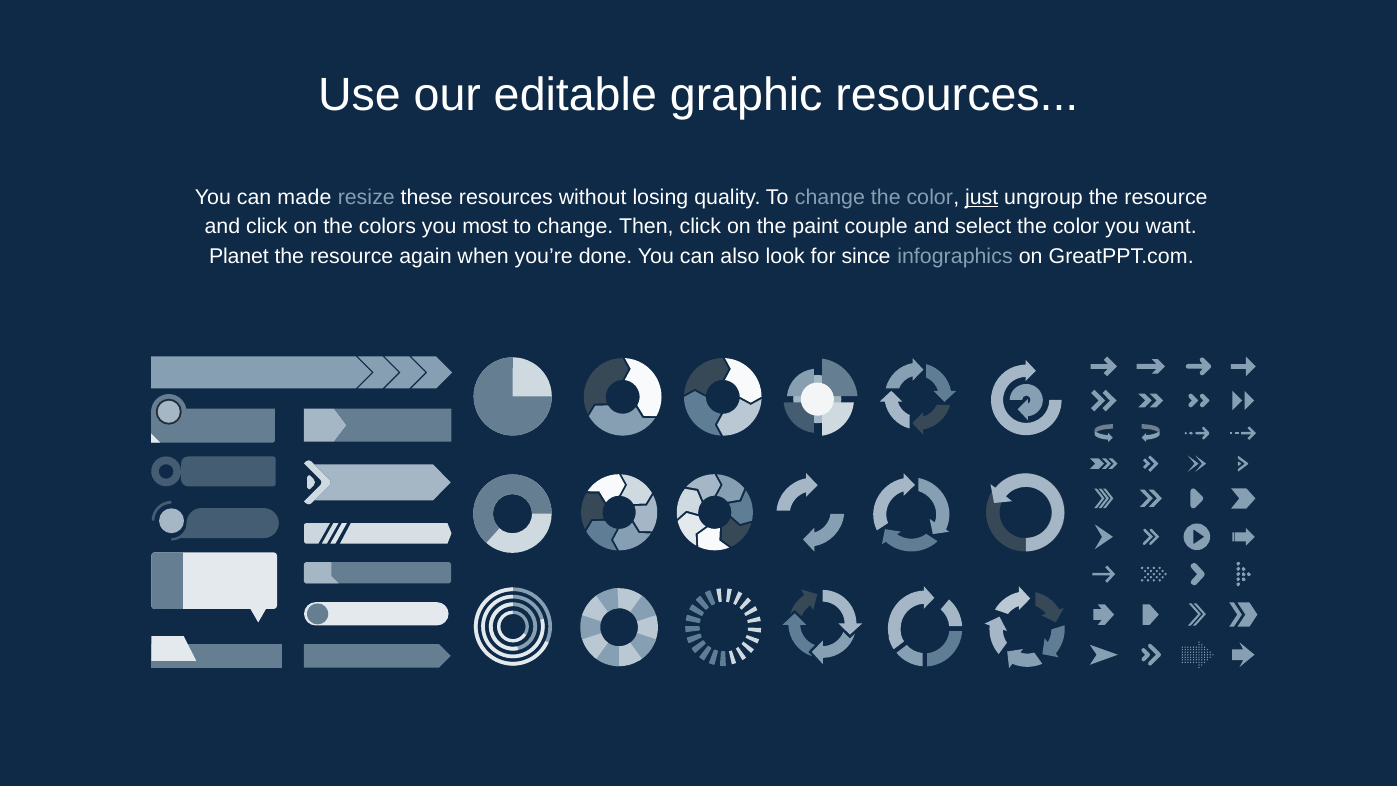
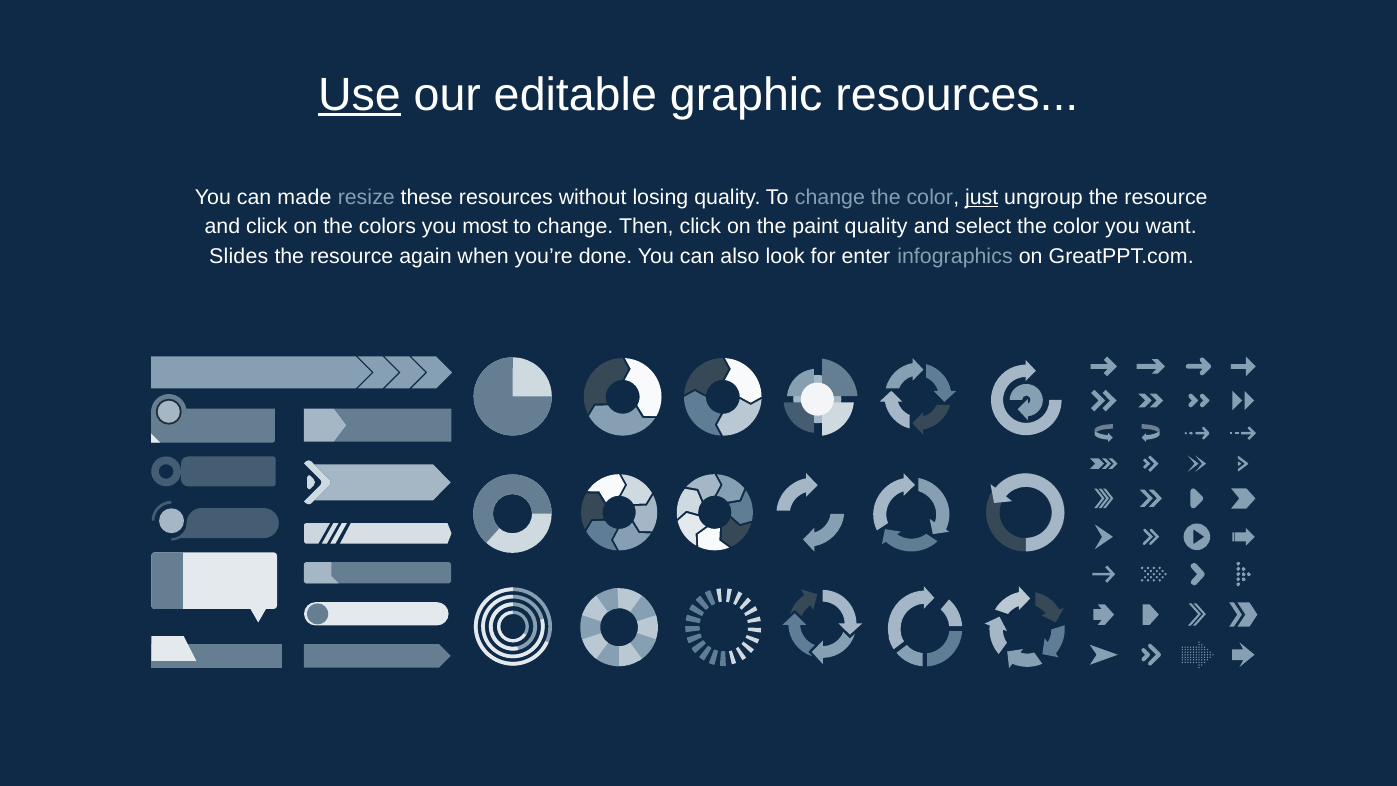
Use underline: none -> present
paint couple: couple -> quality
Planet: Planet -> Slides
since: since -> enter
